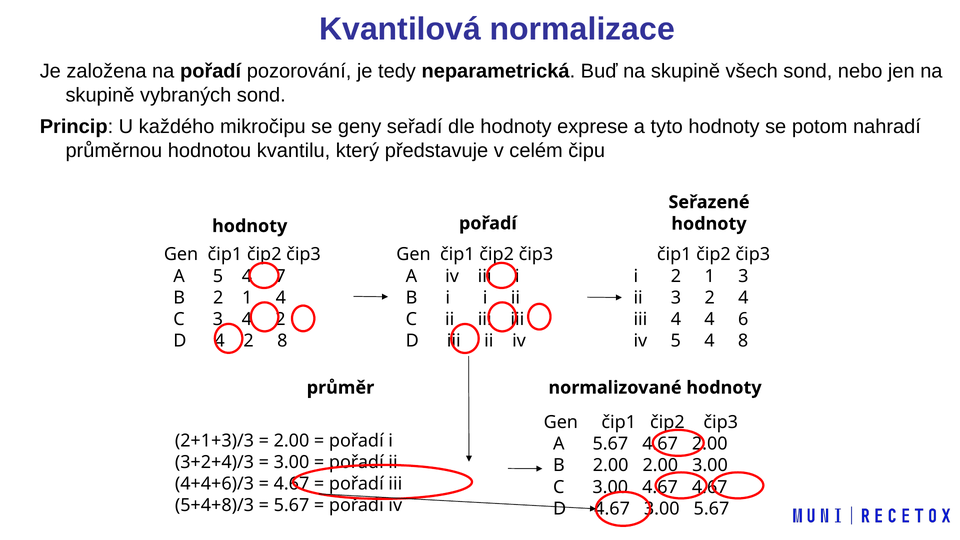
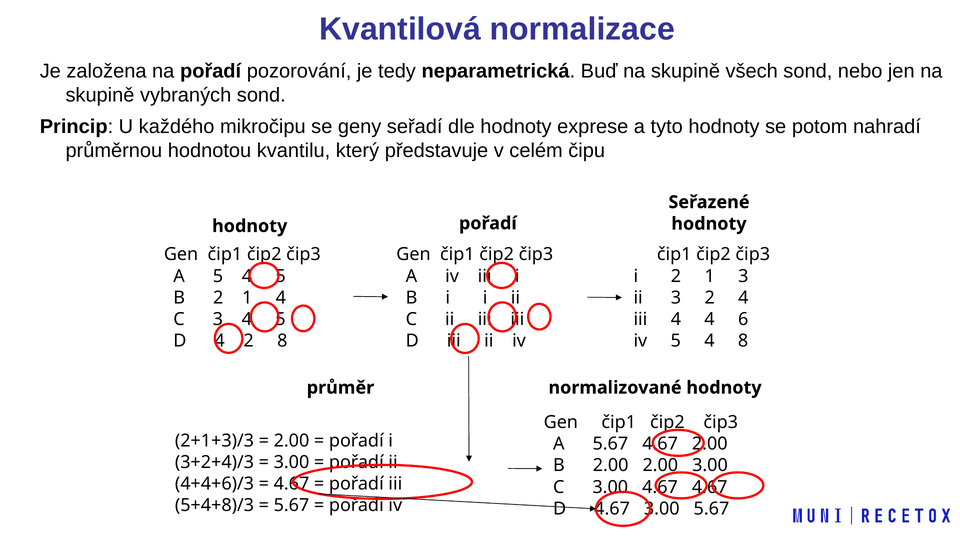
5 4 7: 7 -> 5
3 4 2: 2 -> 5
